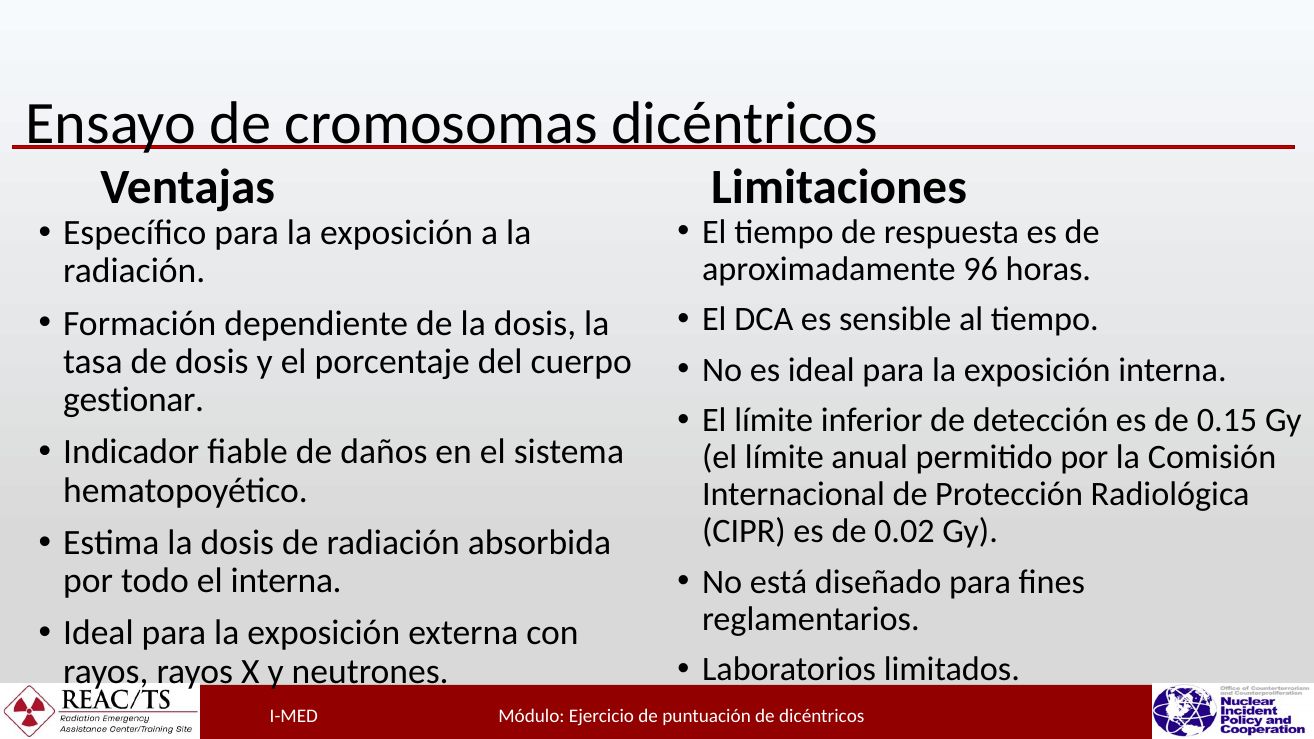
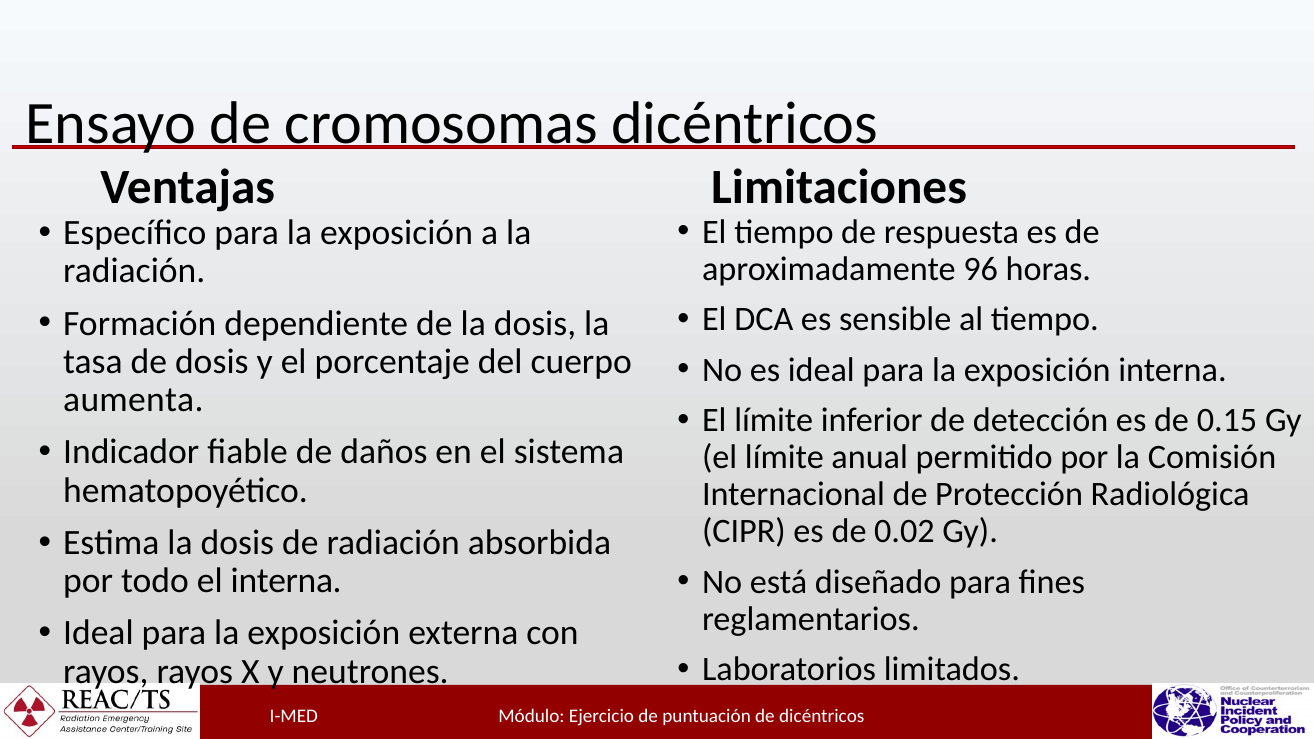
gestionar: gestionar -> aumenta
